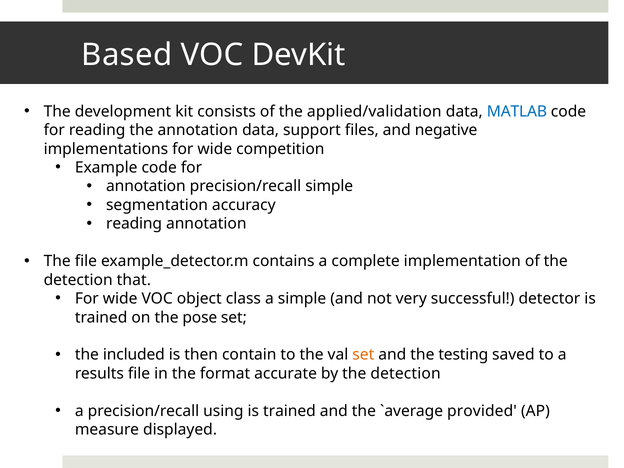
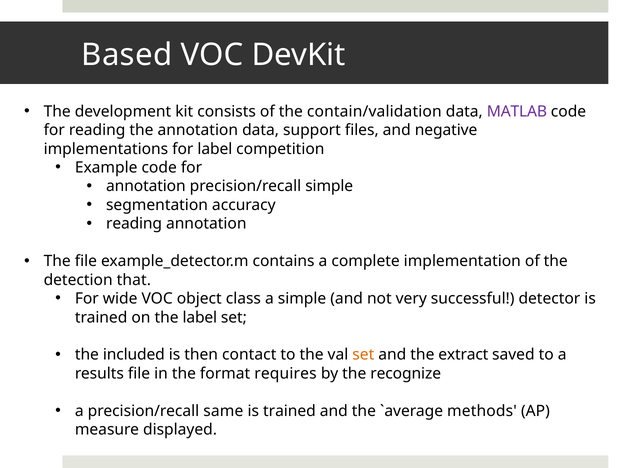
applied/validation: applied/validation -> contain/validation
MATLAB colour: blue -> purple
implementations for wide: wide -> label
the pose: pose -> label
contain: contain -> contact
testing: testing -> extract
accurate: accurate -> requires
by the detection: detection -> recognize
using: using -> same
provided: provided -> methods
